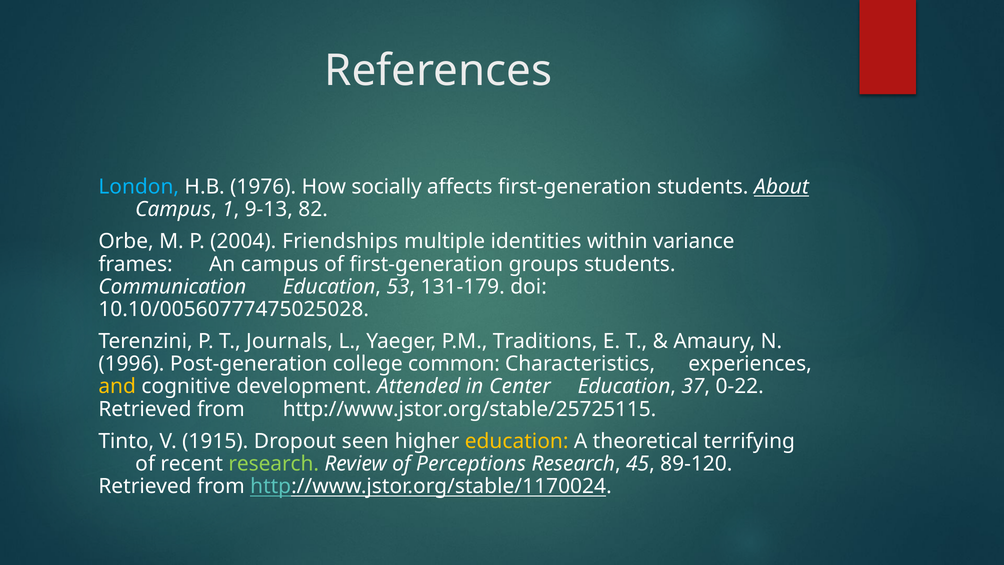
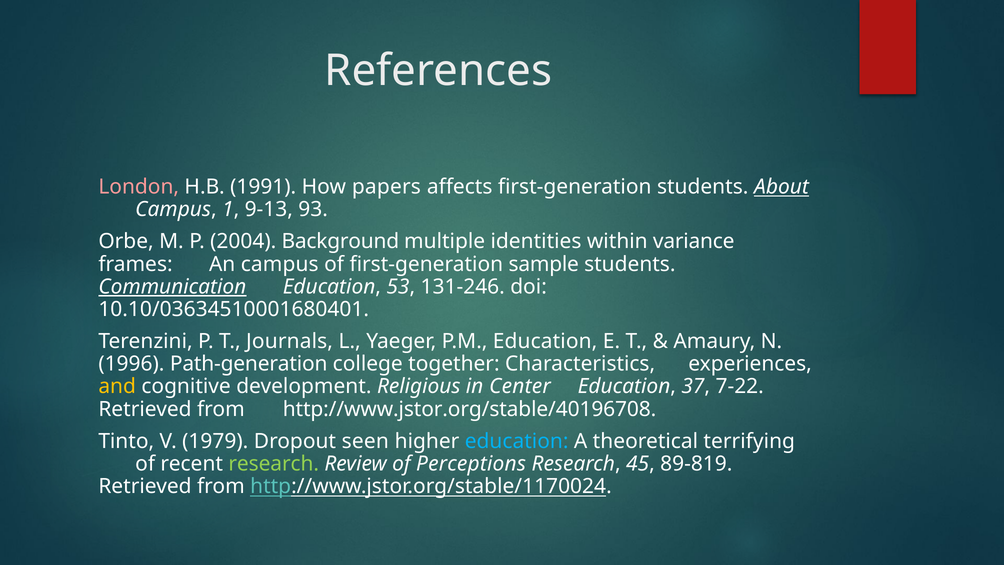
London colour: light blue -> pink
1976: 1976 -> 1991
socially: socially -> papers
82: 82 -> 93
Friendships: Friendships -> Background
groups: groups -> sample
Communication underline: none -> present
131-179: 131-179 -> 131-246
10.10/00560777475025028: 10.10/00560777475025028 -> 10.10/03634510001680401
P.M Traditions: Traditions -> Education
Post-generation: Post-generation -> Path-generation
common: common -> together
Attended: Attended -> Religious
0-22: 0-22 -> 7-22
http://www.jstor.org/stable/25725115: http://www.jstor.org/stable/25725115 -> http://www.jstor.org/stable/40196708
1915: 1915 -> 1979
education at (517, 441) colour: yellow -> light blue
89-120: 89-120 -> 89-819
